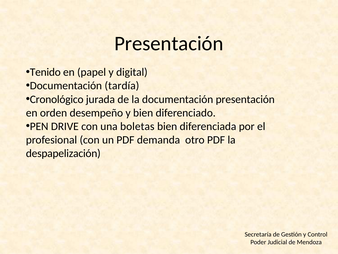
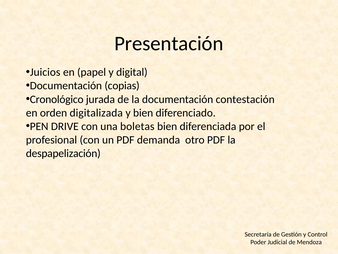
Tenido: Tenido -> Juicios
tardía: tardía -> copias
documentación presentación: presentación -> contestación
desempeño: desempeño -> digitalizada
